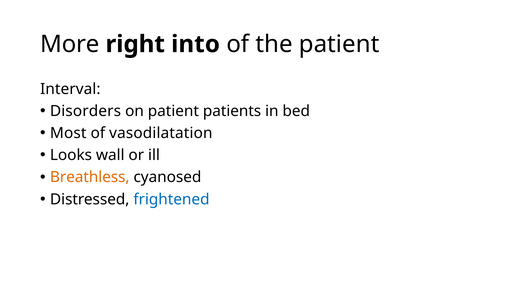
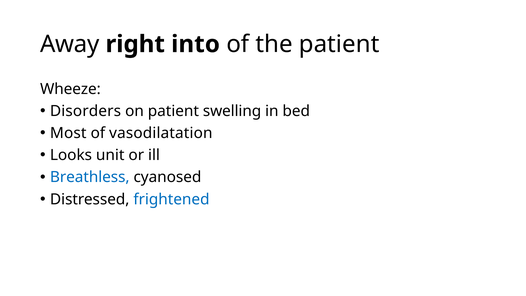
More: More -> Away
Interval: Interval -> Wheeze
patients: patients -> swelling
wall: wall -> unit
Breathless colour: orange -> blue
